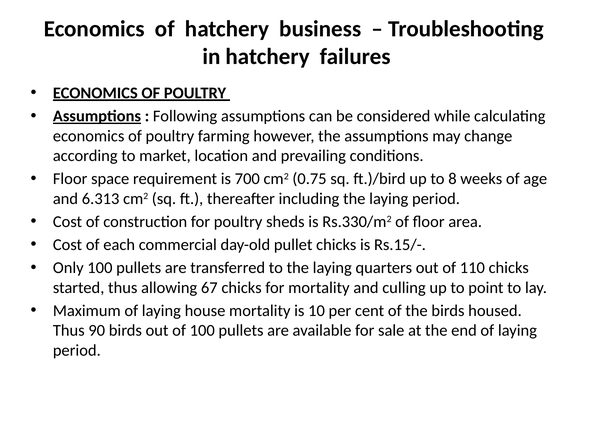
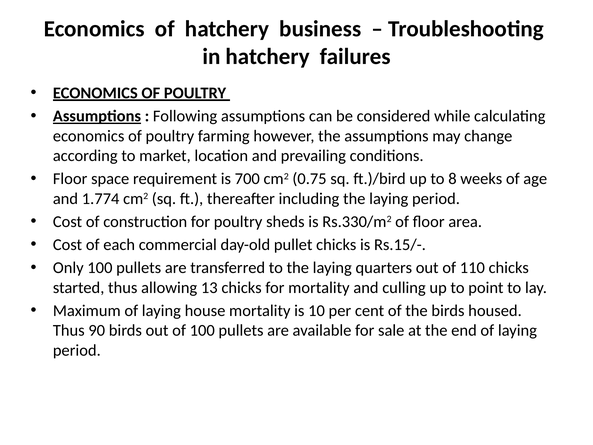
6.313: 6.313 -> 1.774
67: 67 -> 13
